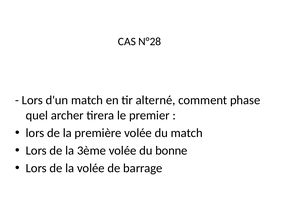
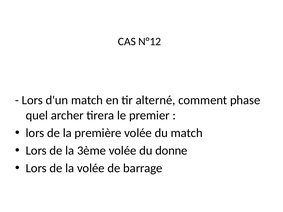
N°28: N°28 -> N°12
bonne: bonne -> donne
